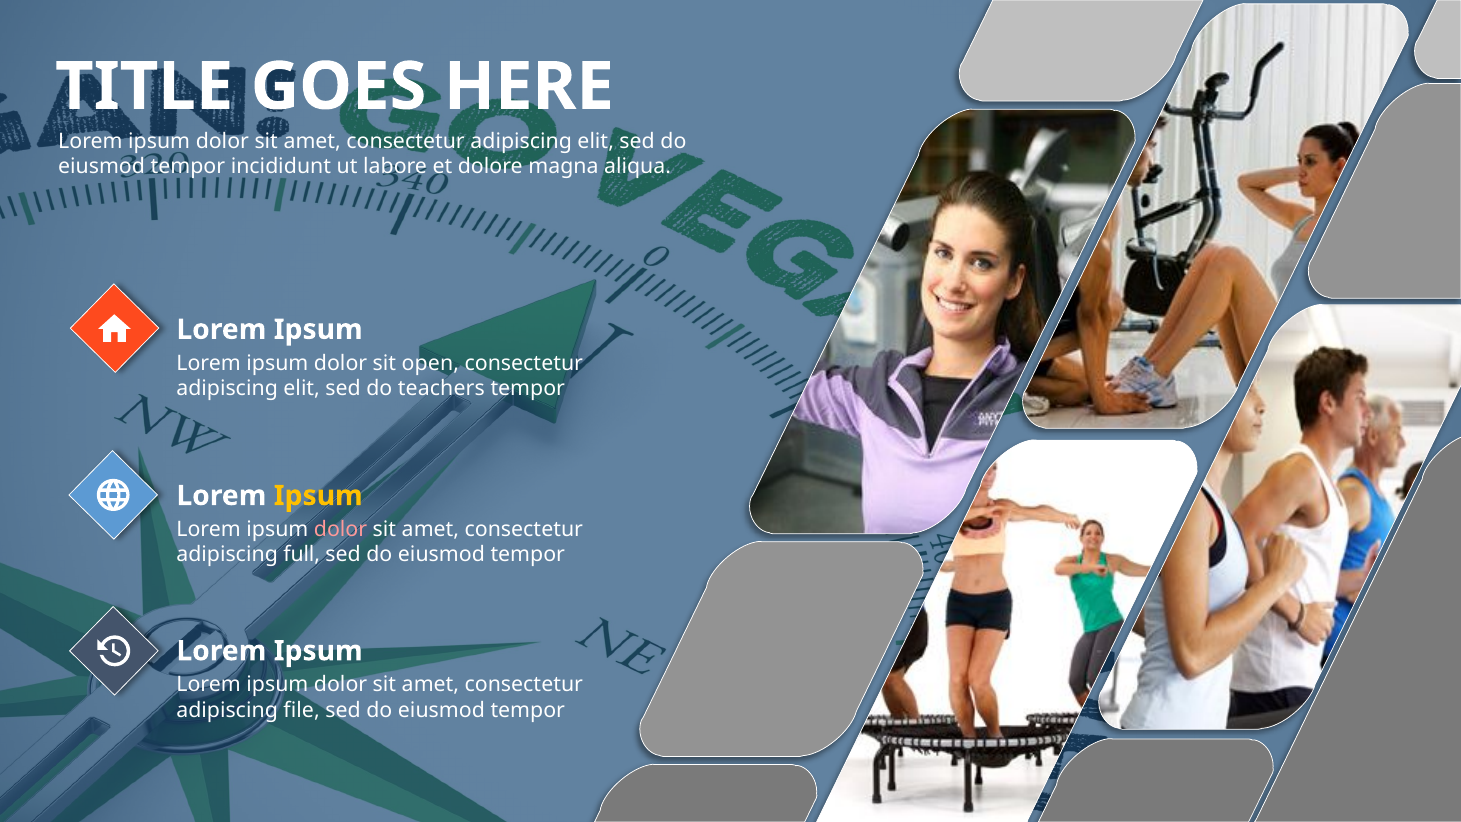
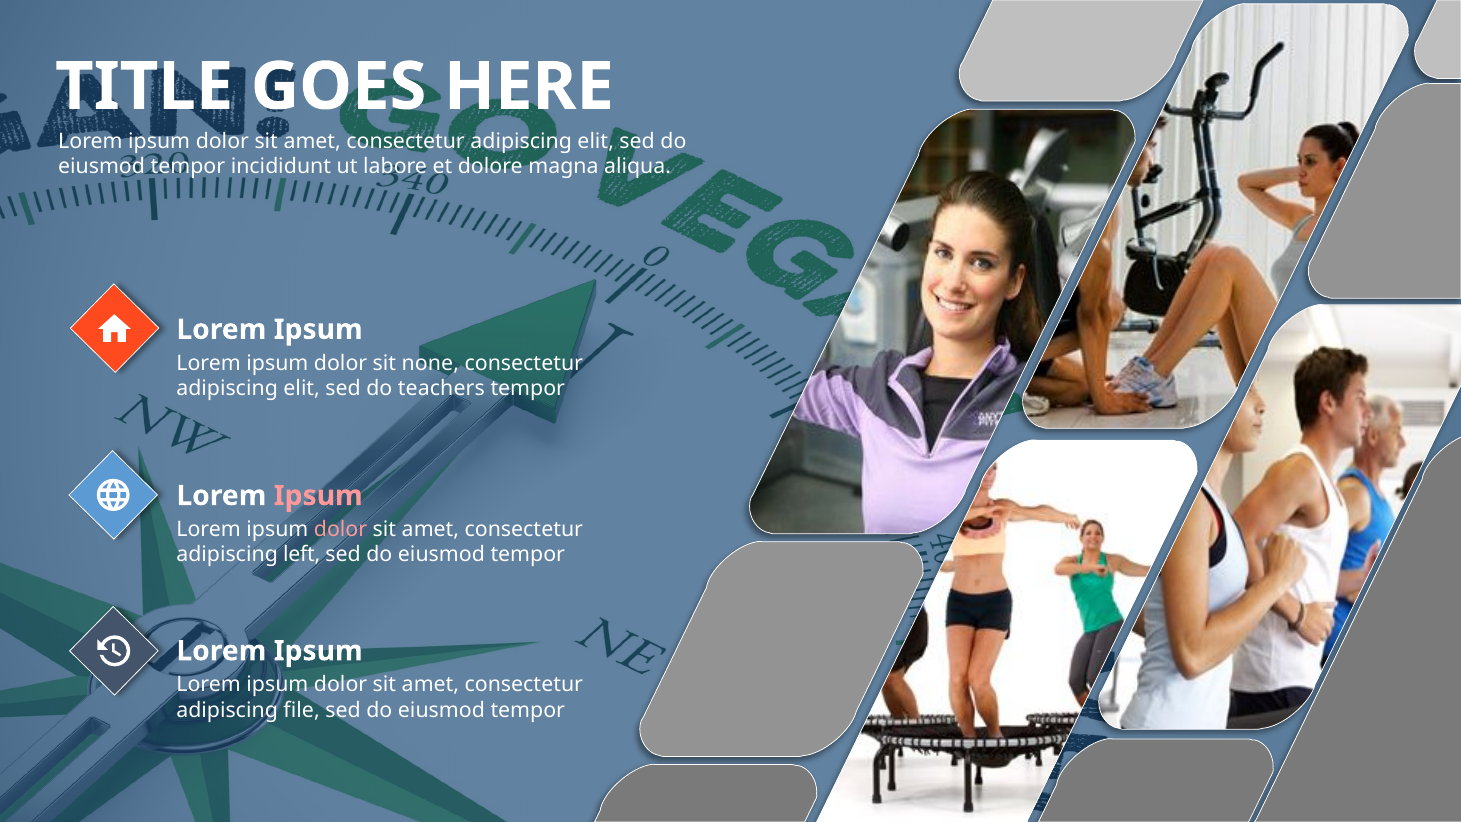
open: open -> none
Ipsum at (318, 496) colour: yellow -> pink
full: full -> left
